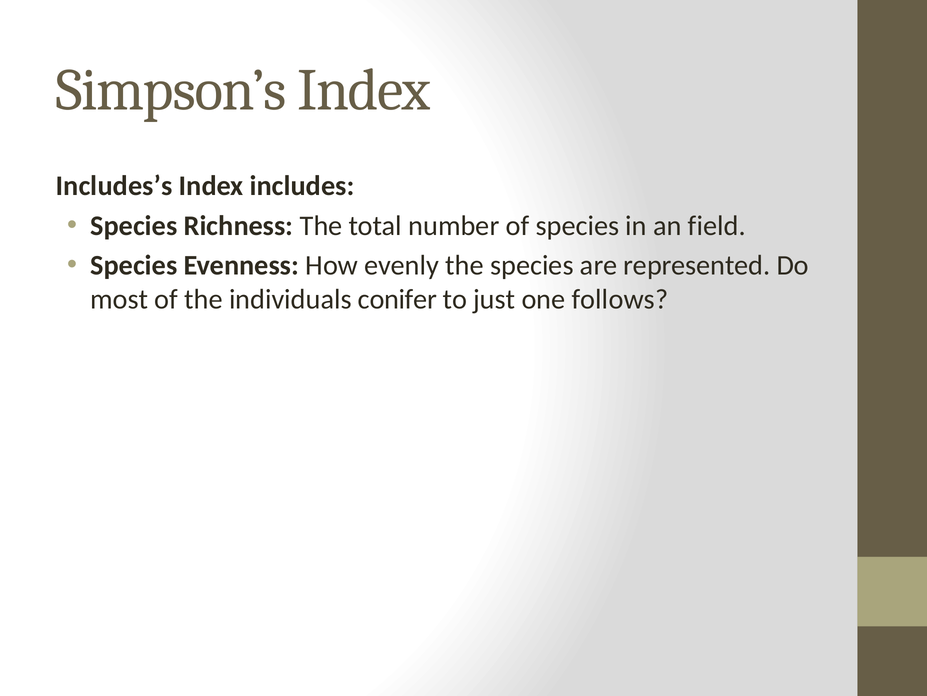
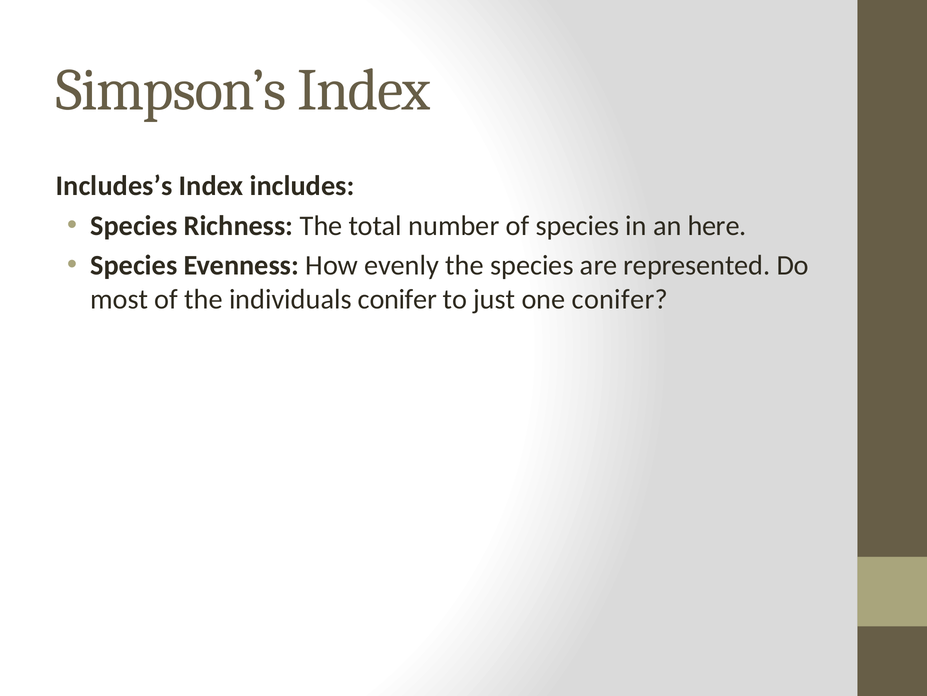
field: field -> here
one follows: follows -> conifer
